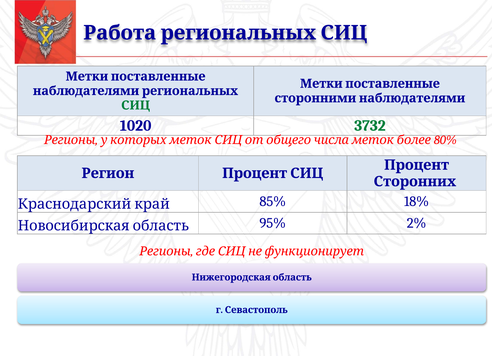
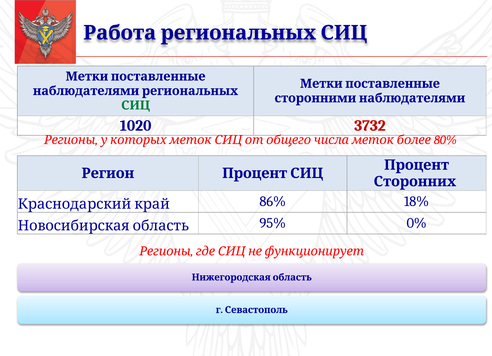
3732 colour: green -> red
85%: 85% -> 86%
2%: 2% -> 0%
